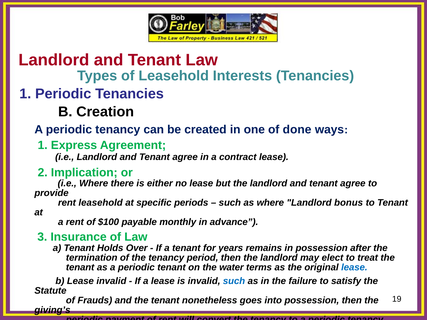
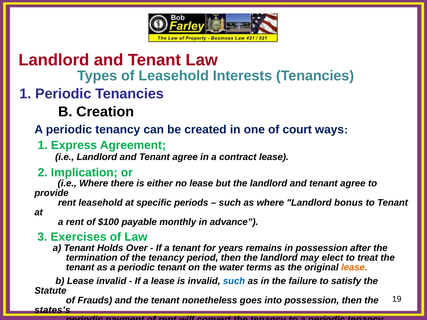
done: done -> court
Insurance: Insurance -> Exercises
lease at (354, 267) colour: blue -> orange
giving’s: giving’s -> states’s
